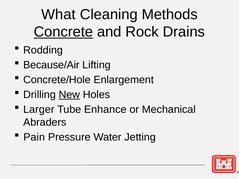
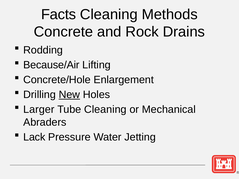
What: What -> Facts
Concrete underline: present -> none
Tube Enhance: Enhance -> Cleaning
Pain: Pain -> Lack
